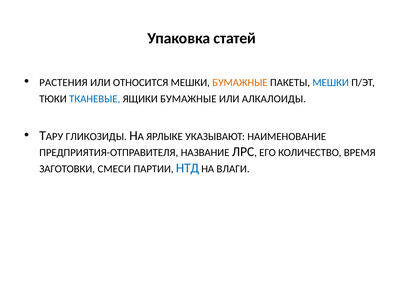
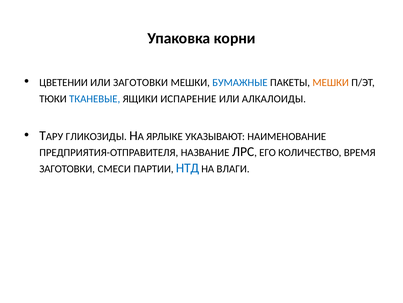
статей: статей -> корни
РАСТЕНИЯ: РАСТЕНИЯ -> ЦВЕТЕНИИ
ИЛИ ОТНОСИТСЯ: ОТНОСИТСЯ -> ЗАГОТОВКИ
БУМАЖНЫЕ at (240, 82) colour: orange -> blue
МЕШКИ at (331, 82) colour: blue -> orange
ЯЩИКИ БУМАЖНЫЕ: БУМАЖНЫЕ -> ИСПАРЕНИЕ
